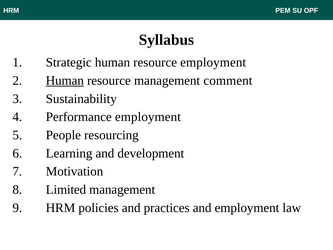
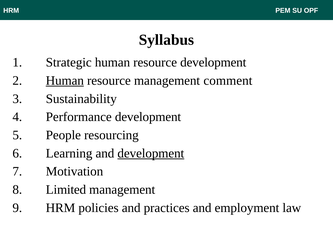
resource employment: employment -> development
Performance employment: employment -> development
development at (151, 153) underline: none -> present
